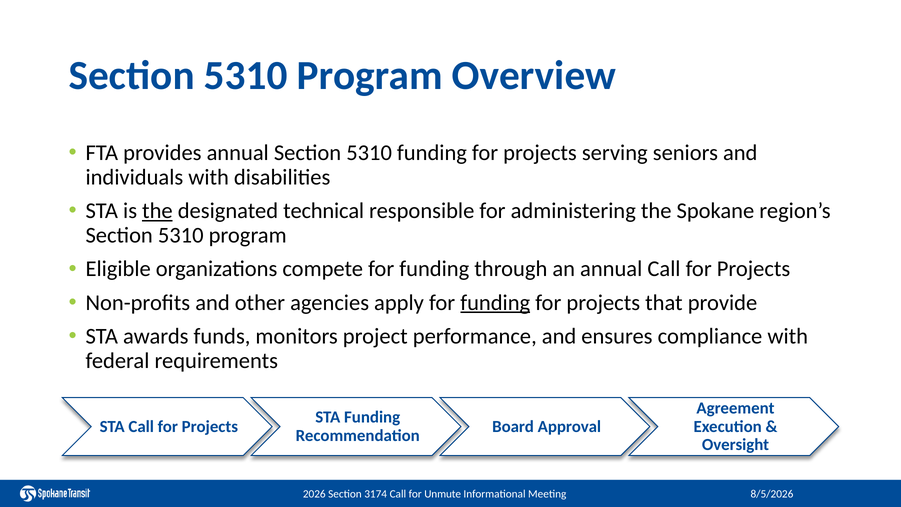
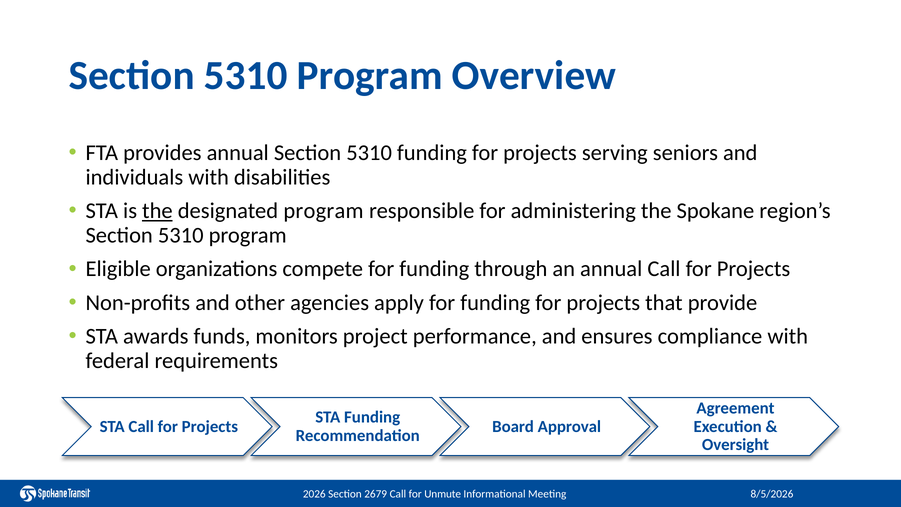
designated technical: technical -> program
funding at (495, 303) underline: present -> none
3174: 3174 -> 2679
